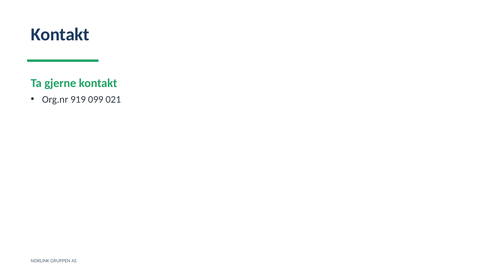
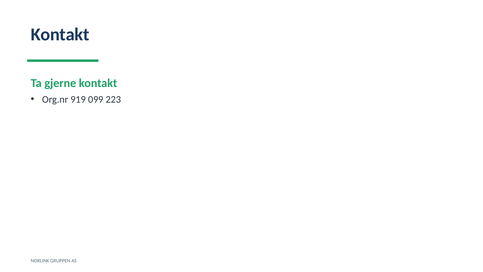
021: 021 -> 223
